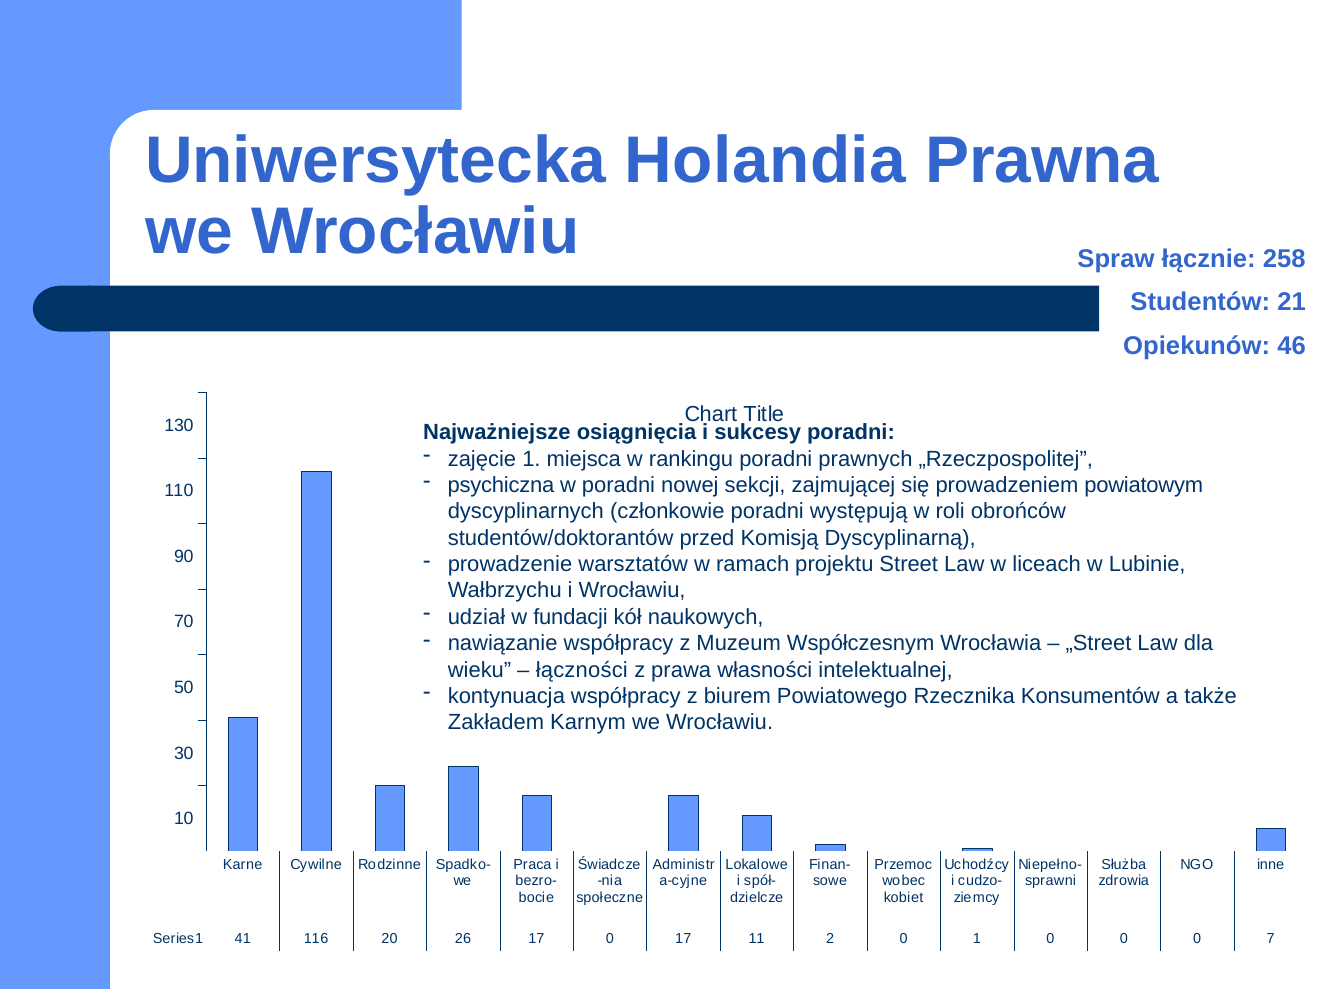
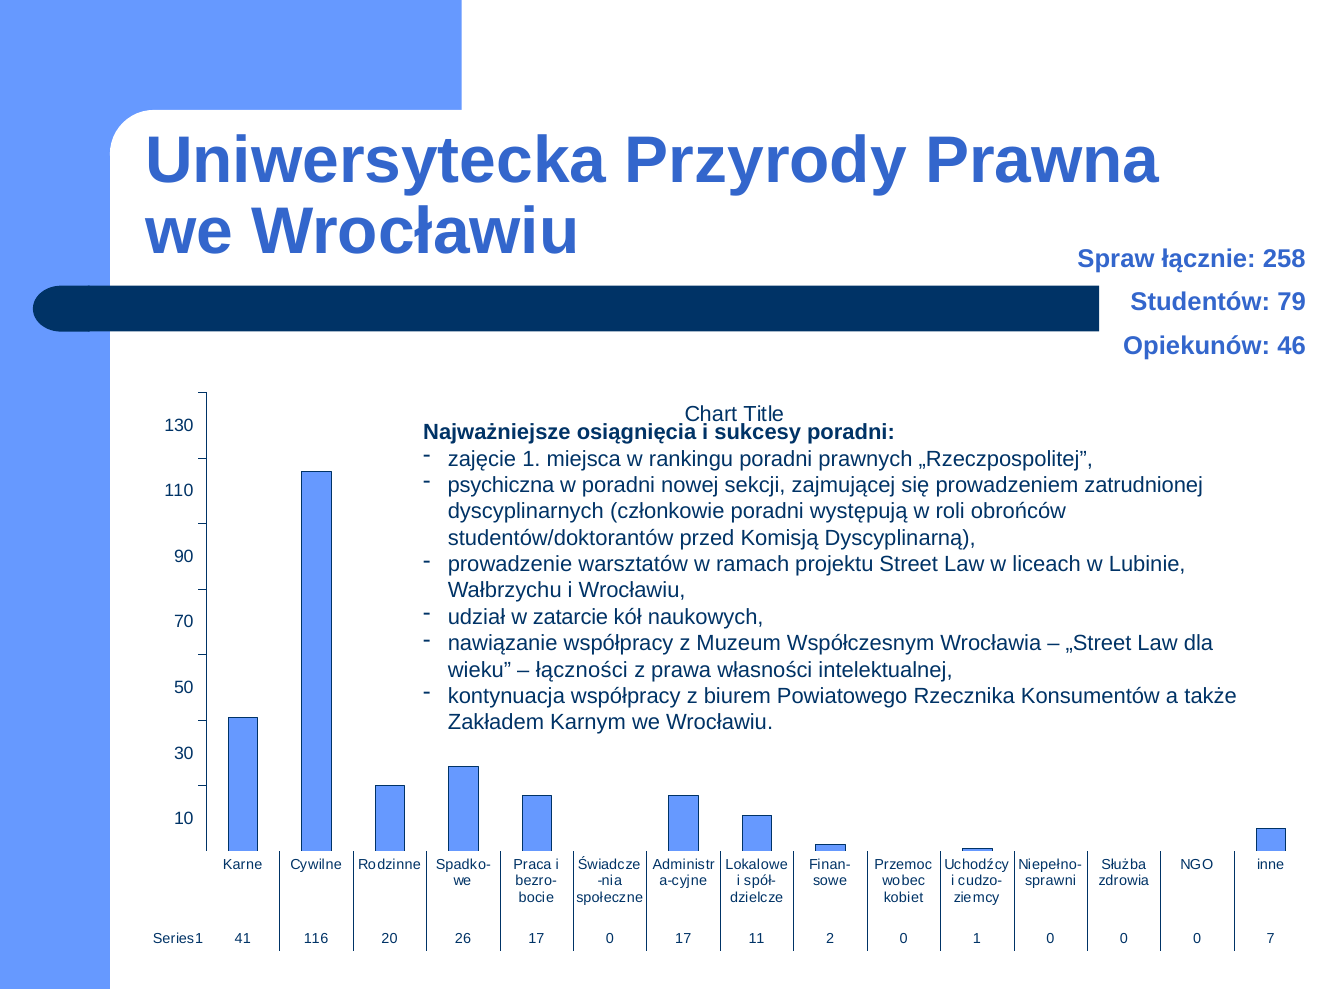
Holandia: Holandia -> Przyrody
21: 21 -> 79
powiatowym: powiatowym -> zatrudnionej
fundacji: fundacji -> zatarcie
